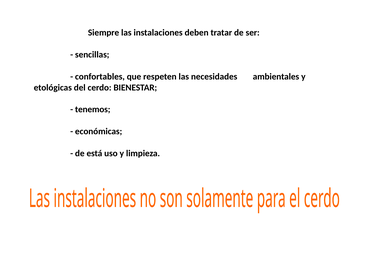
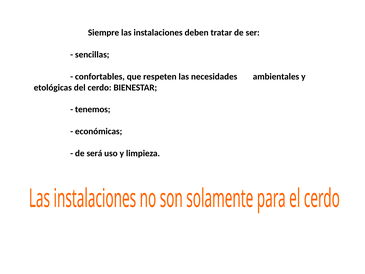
está: está -> será
